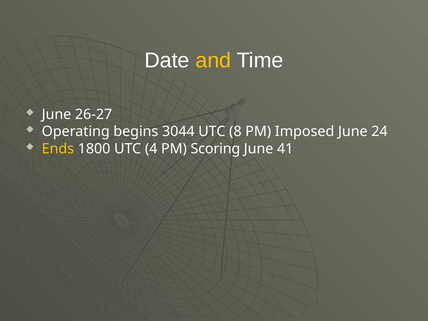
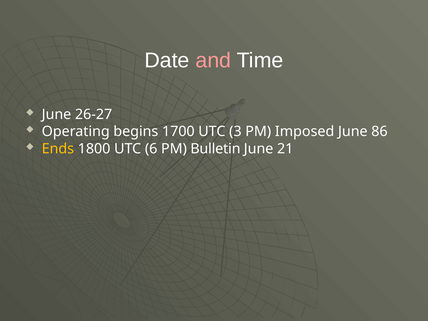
and colour: yellow -> pink
3044: 3044 -> 1700
8: 8 -> 3
24: 24 -> 86
4: 4 -> 6
Scoring: Scoring -> Bulletin
41: 41 -> 21
